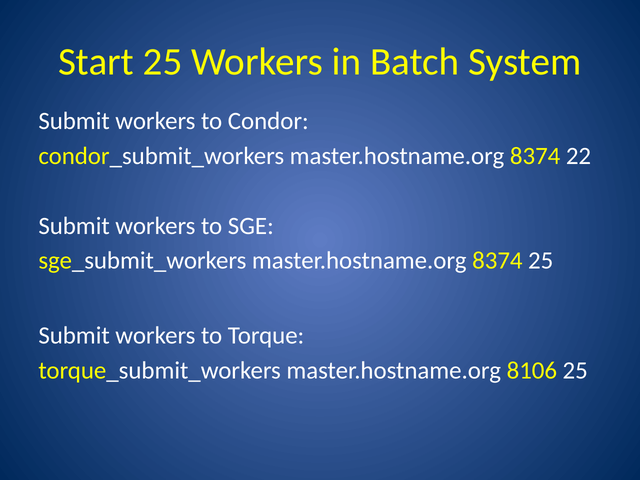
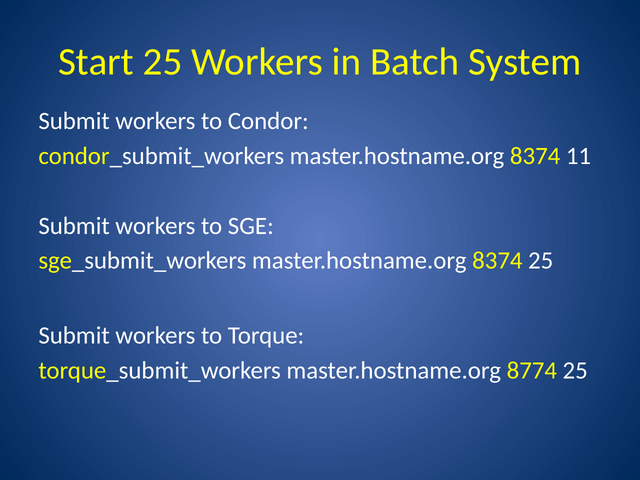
22: 22 -> 11
8106: 8106 -> 8774
